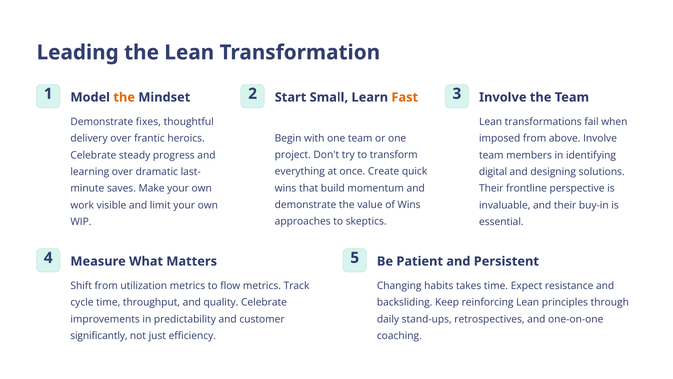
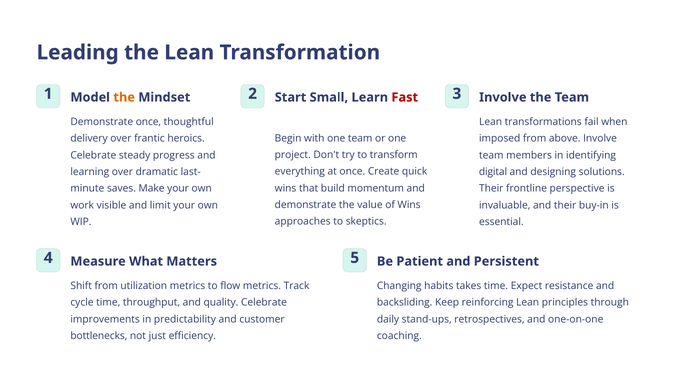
Fast colour: orange -> red
Demonstrate fixes: fixes -> once
significantly: significantly -> bottlenecks
